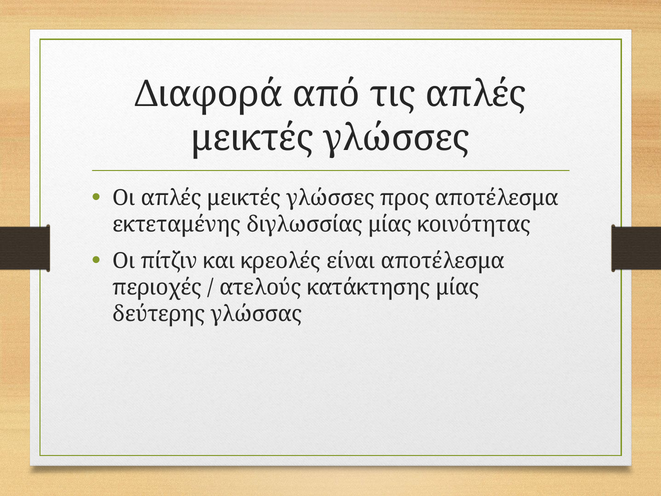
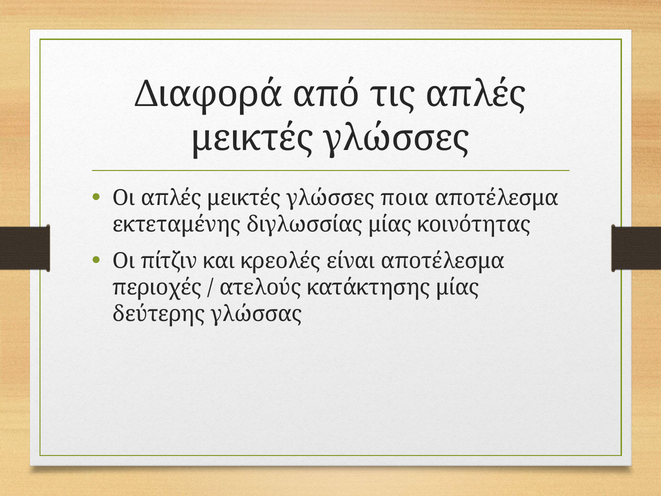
προς: προς -> ποια
